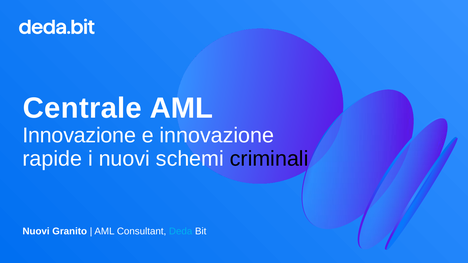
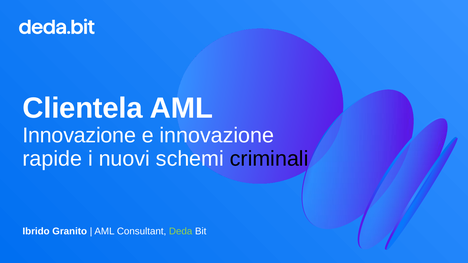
Centrale: Centrale -> Clientela
Nuovi at (36, 232): Nuovi -> Ibrido
Deda colour: light blue -> light green
